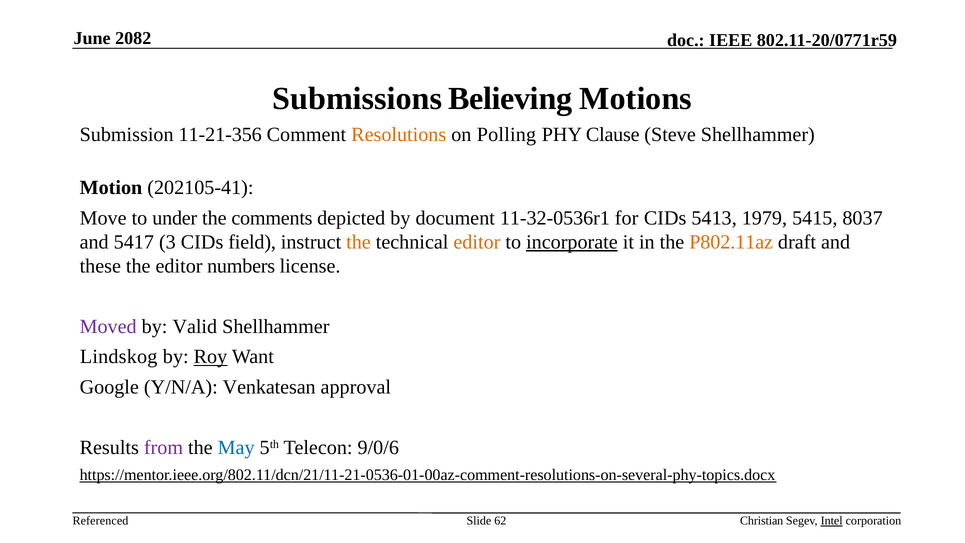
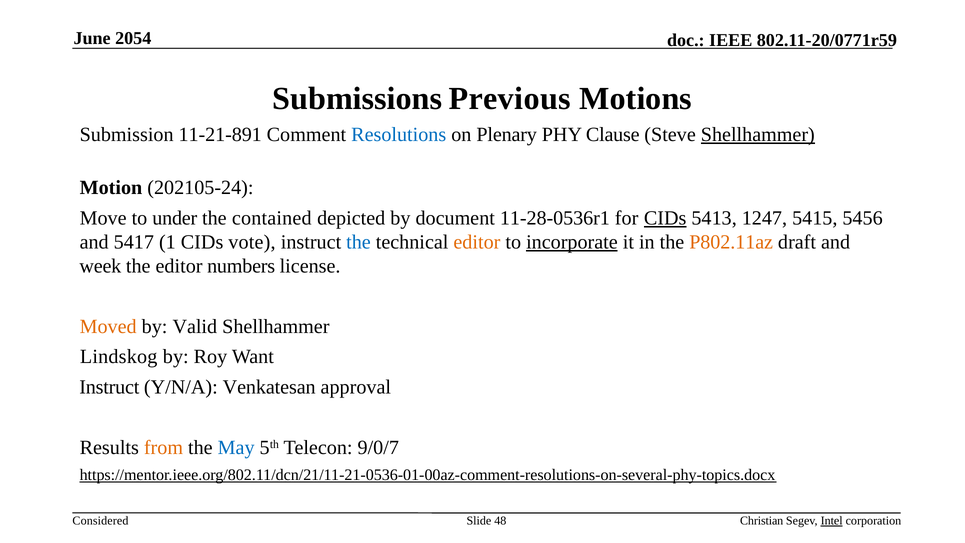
2082: 2082 -> 2054
Believing: Believing -> Previous
11-21-356: 11-21-356 -> 11-21-891
Resolutions colour: orange -> blue
Polling: Polling -> Plenary
Shellhammer at (758, 135) underline: none -> present
202105-41: 202105-41 -> 202105-24
comments: comments -> contained
11-32-0536r1: 11-32-0536r1 -> 11-28-0536r1
CIDs at (665, 218) underline: none -> present
1979: 1979 -> 1247
8037: 8037 -> 5456
3: 3 -> 1
field: field -> vote
the at (358, 242) colour: orange -> blue
these: these -> week
Moved colour: purple -> orange
Roy underline: present -> none
Google at (109, 387): Google -> Instruct
from colour: purple -> orange
9/0/6: 9/0/6 -> 9/0/7
Referenced: Referenced -> Considered
62: 62 -> 48
